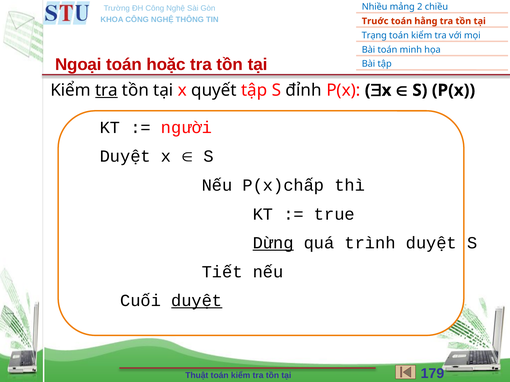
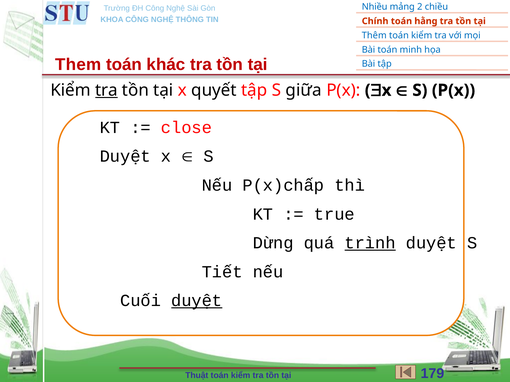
Truớc: Truớc -> Chính
Trạng: Trạng -> Thêm
Ngoại: Ngoại -> Them
hoặc: hoặc -> khác
đỉnh: đỉnh -> giữa
người: người -> close
Dừng underline: present -> none
trình underline: none -> present
